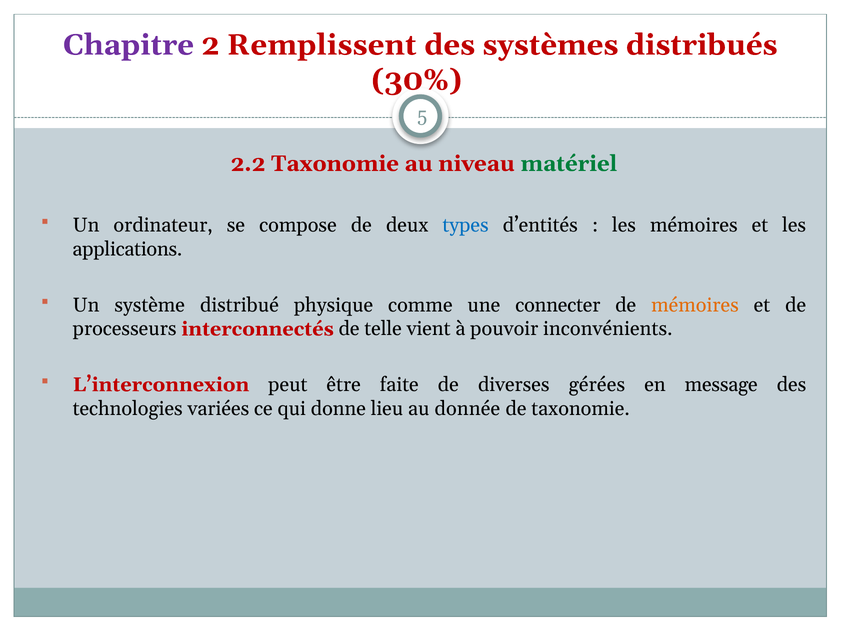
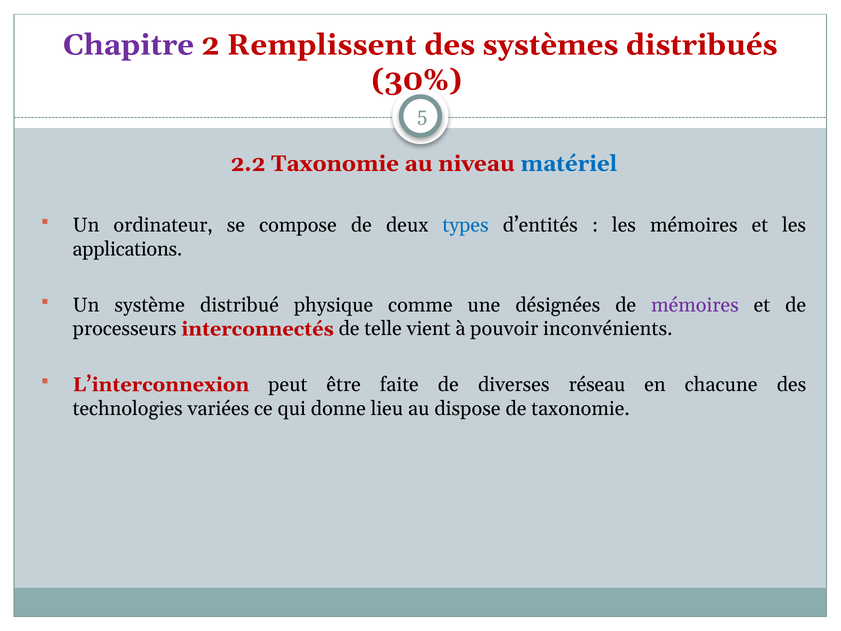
matériel colour: green -> blue
connecter: connecter -> désignées
mémoires at (695, 305) colour: orange -> purple
gérées: gérées -> réseau
message: message -> chacune
donnée: donnée -> dispose
